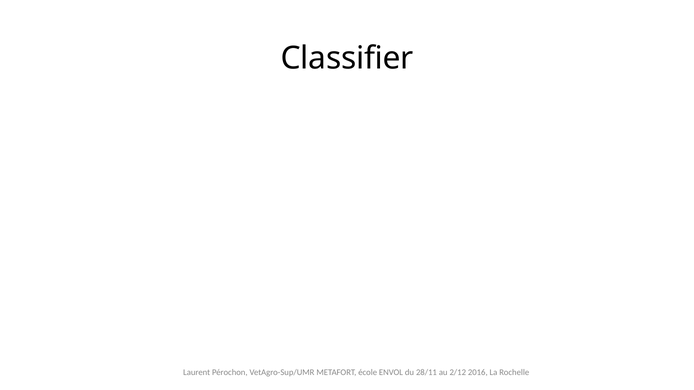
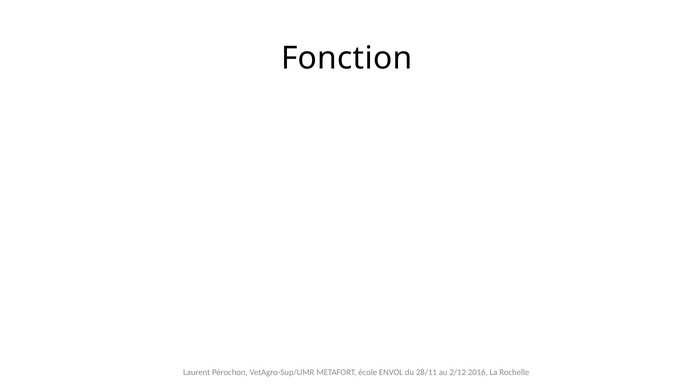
Classifier: Classifier -> Fonction
